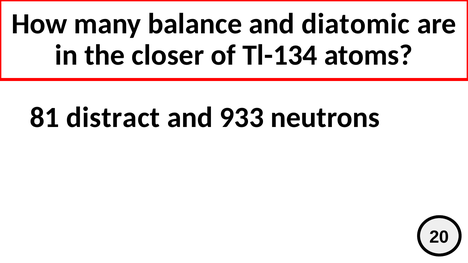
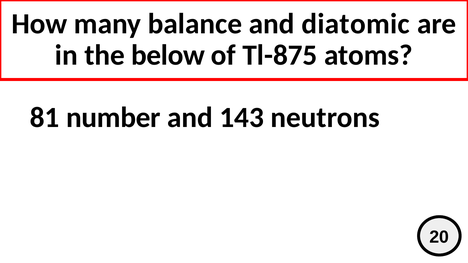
closer: closer -> below
Tl-134: Tl-134 -> Tl-875
distract: distract -> number
933: 933 -> 143
